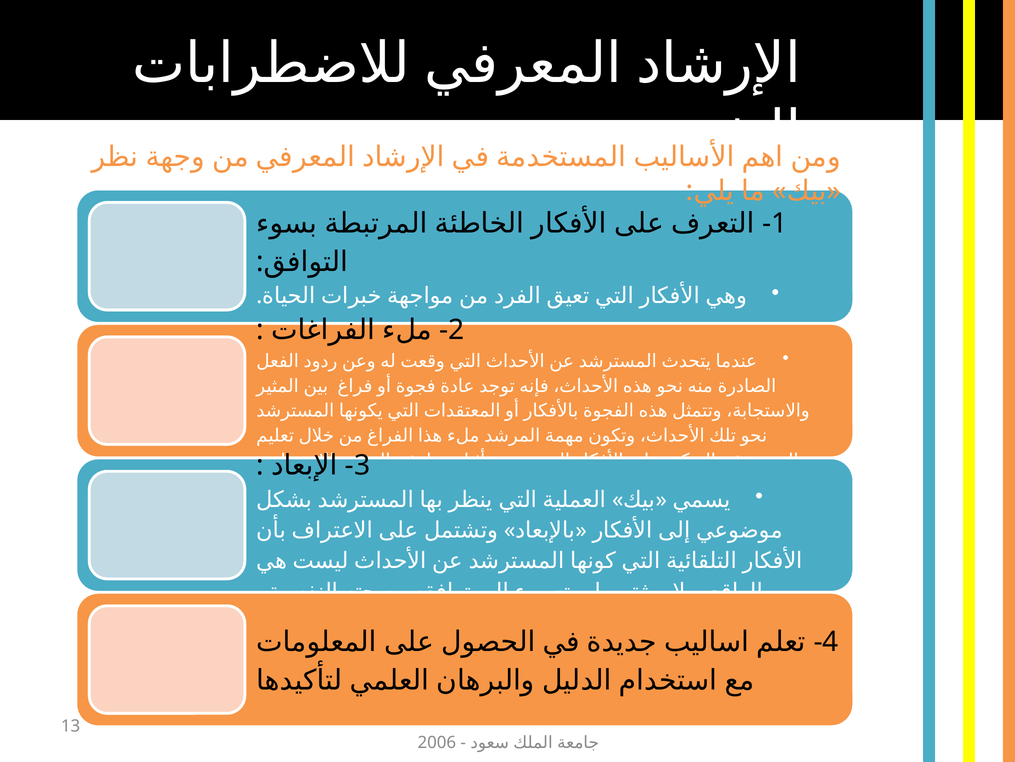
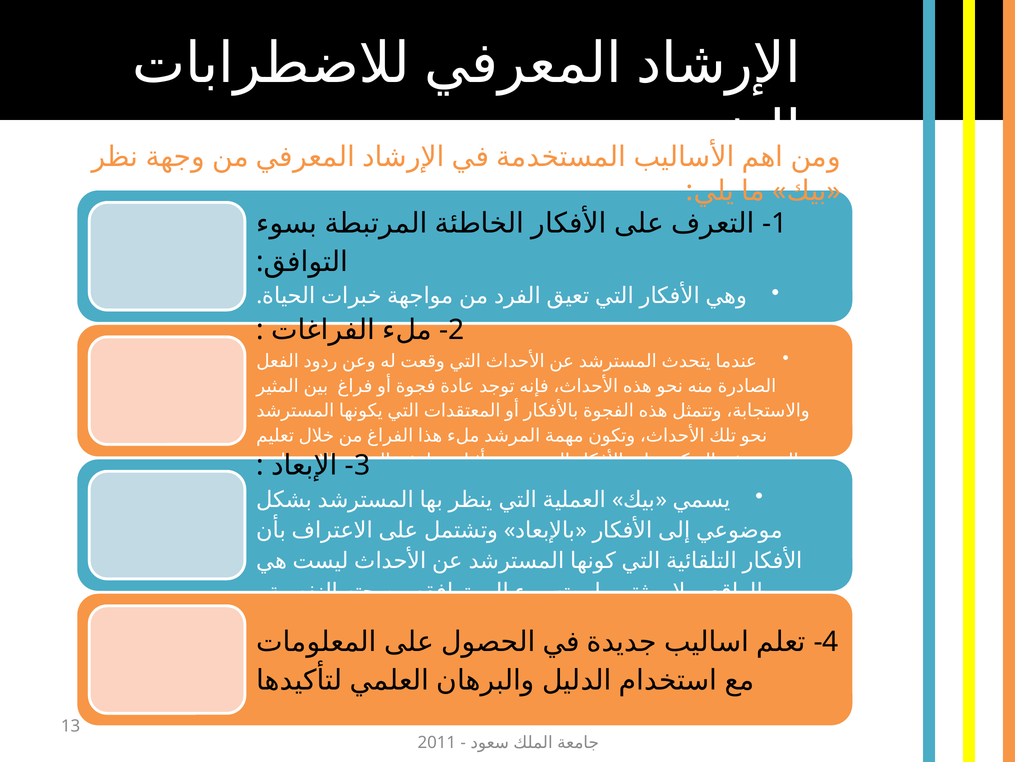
2006: 2006 -> 2011
